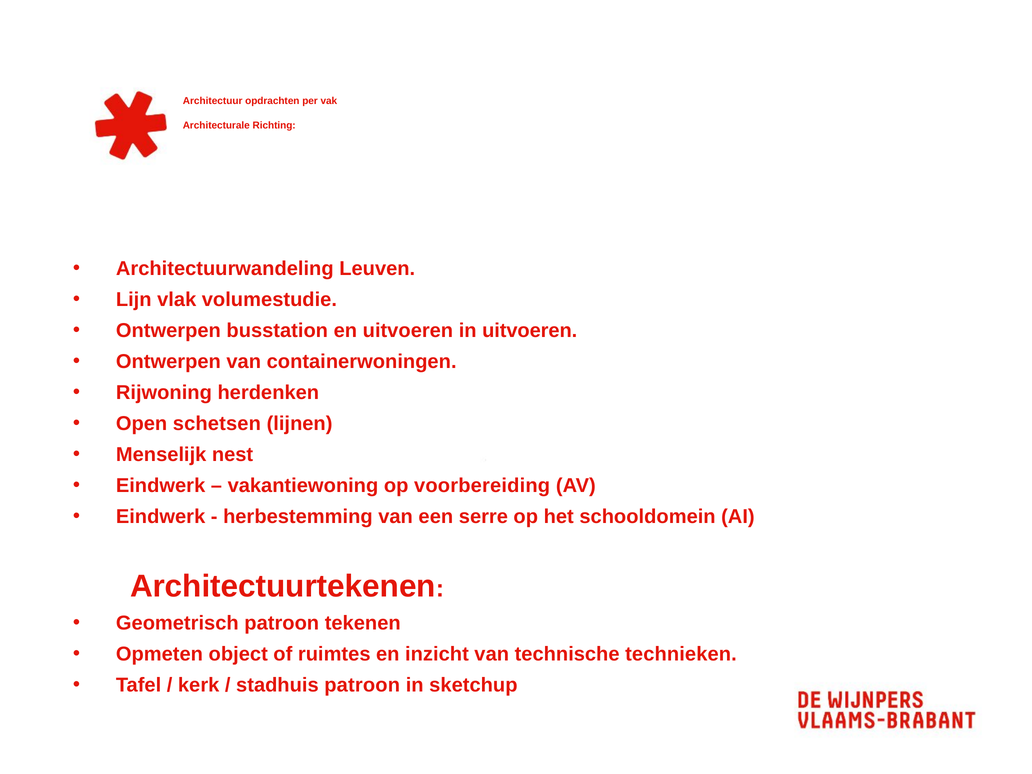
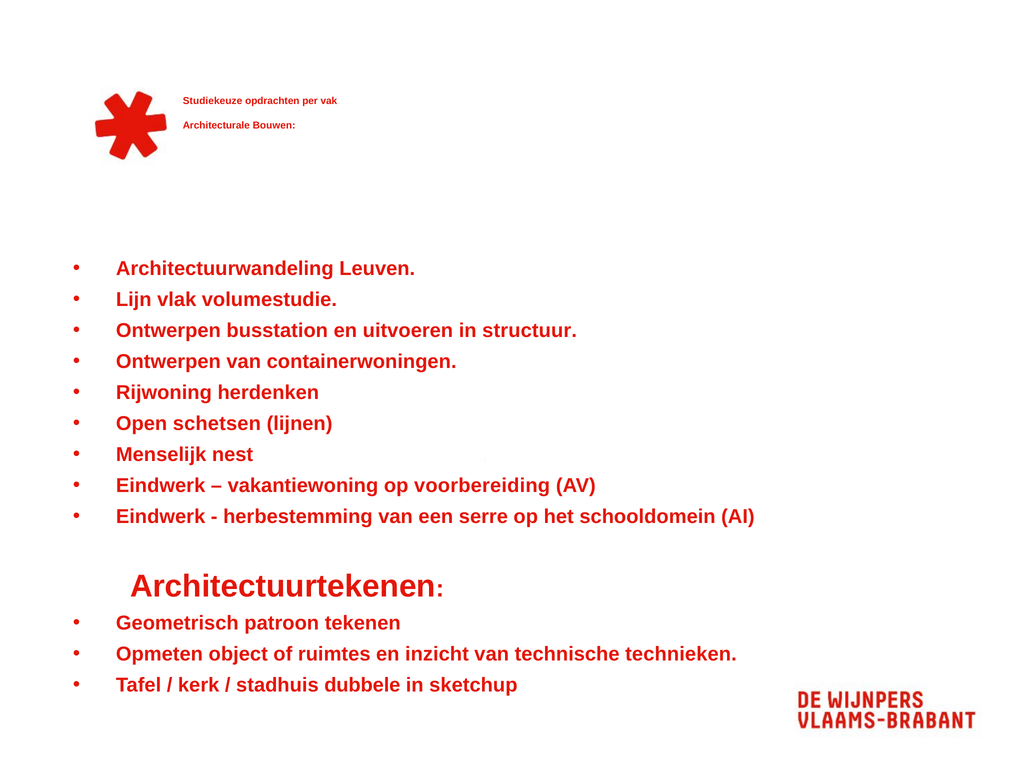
Architectuur: Architectuur -> Studiekeuze
Richting: Richting -> Bouwen
in uitvoeren: uitvoeren -> structuur
stadhuis patroon: patroon -> dubbele
